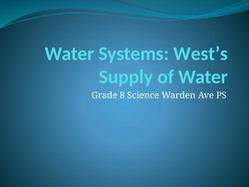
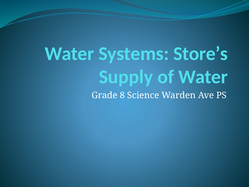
West’s: West’s -> Store’s
